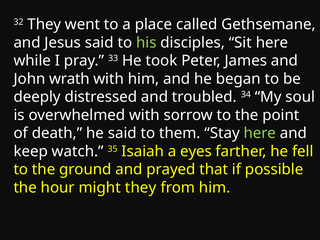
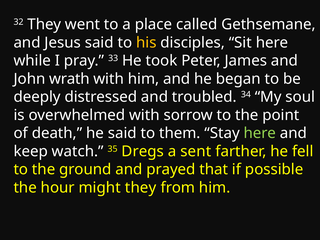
his colour: light green -> yellow
Isaiah: Isaiah -> Dregs
eyes: eyes -> sent
